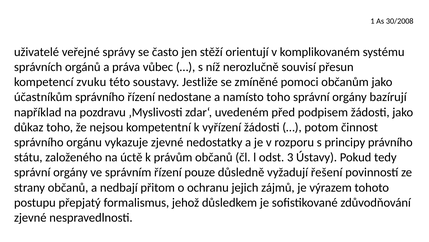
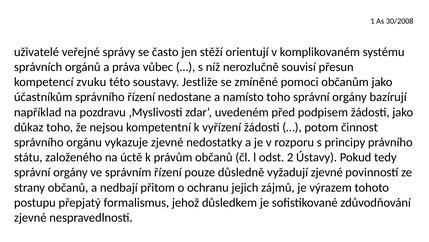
3: 3 -> 2
vyžadují řešení: řešení -> zjevné
